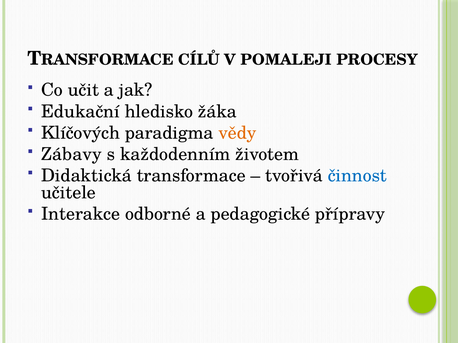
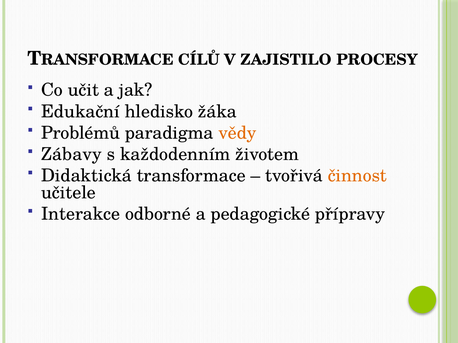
POMALEJI: POMALEJI -> ZAJISTILO
Klíčových: Klíčových -> Problémů
činnost colour: blue -> orange
